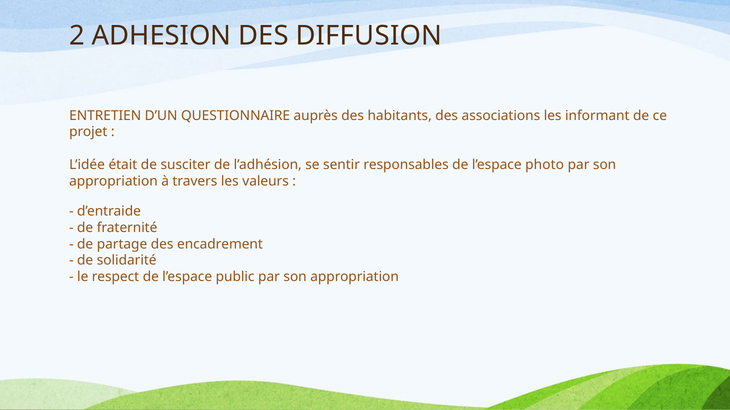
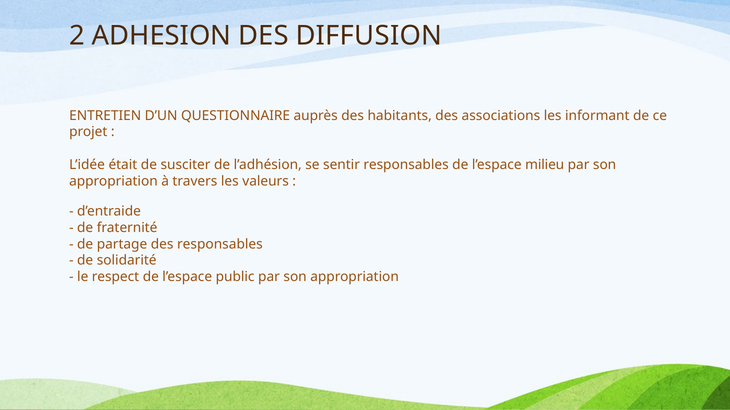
photo: photo -> milieu
des encadrement: encadrement -> responsables
